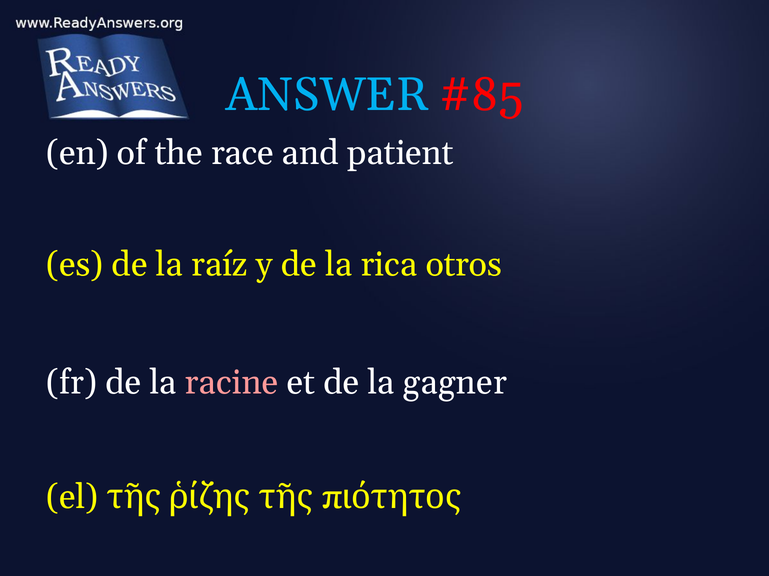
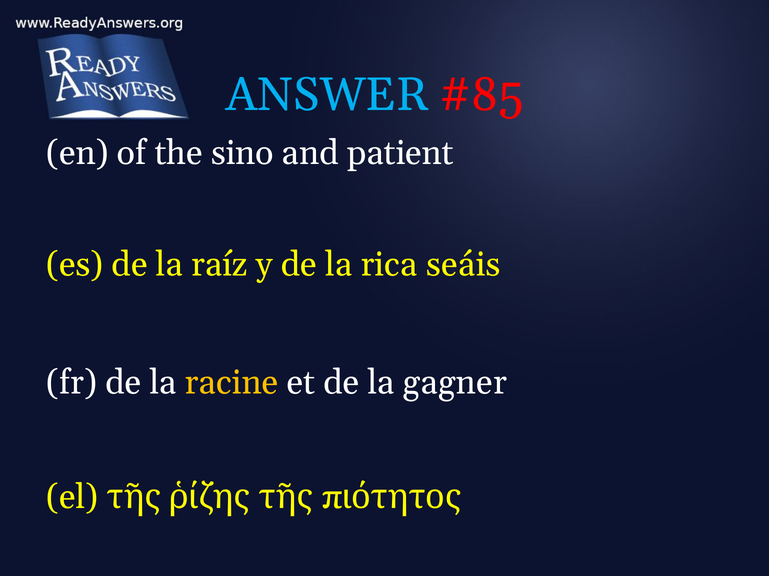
race: race -> sino
otros: otros -> seáis
racine colour: pink -> yellow
